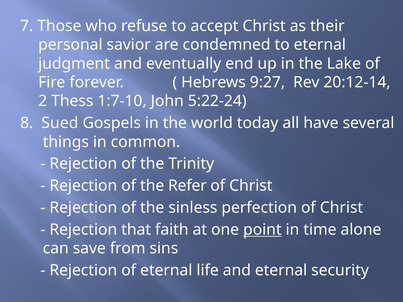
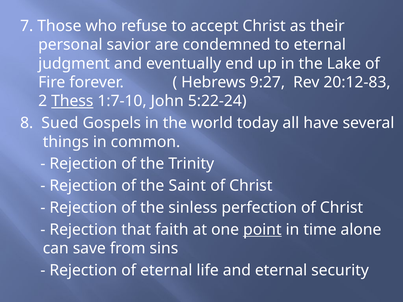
20:12-14: 20:12-14 -> 20:12-83
Thess underline: none -> present
Refer: Refer -> Saint
